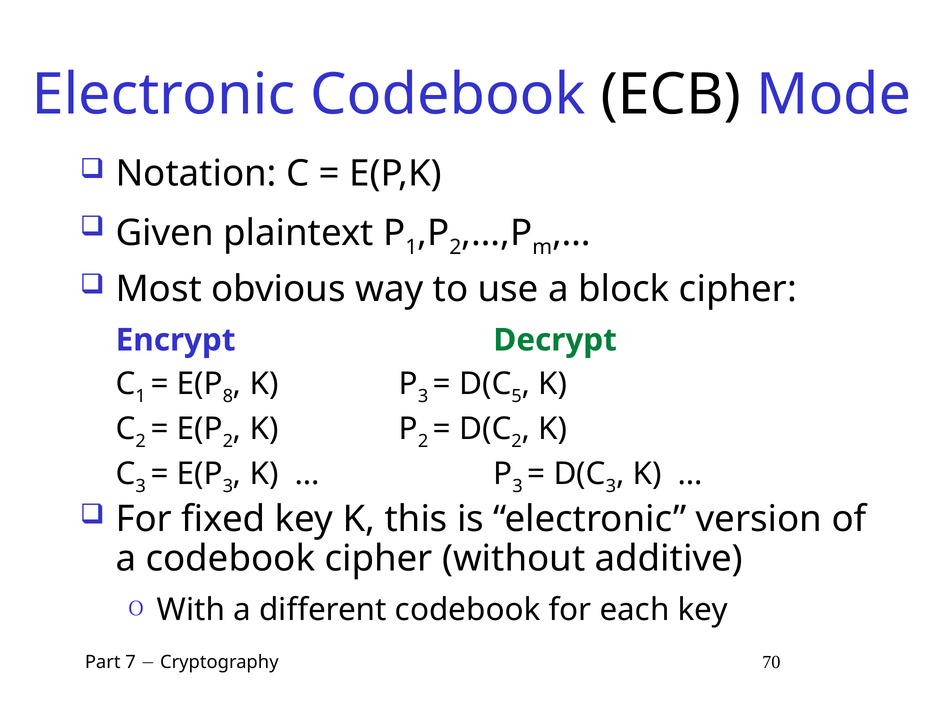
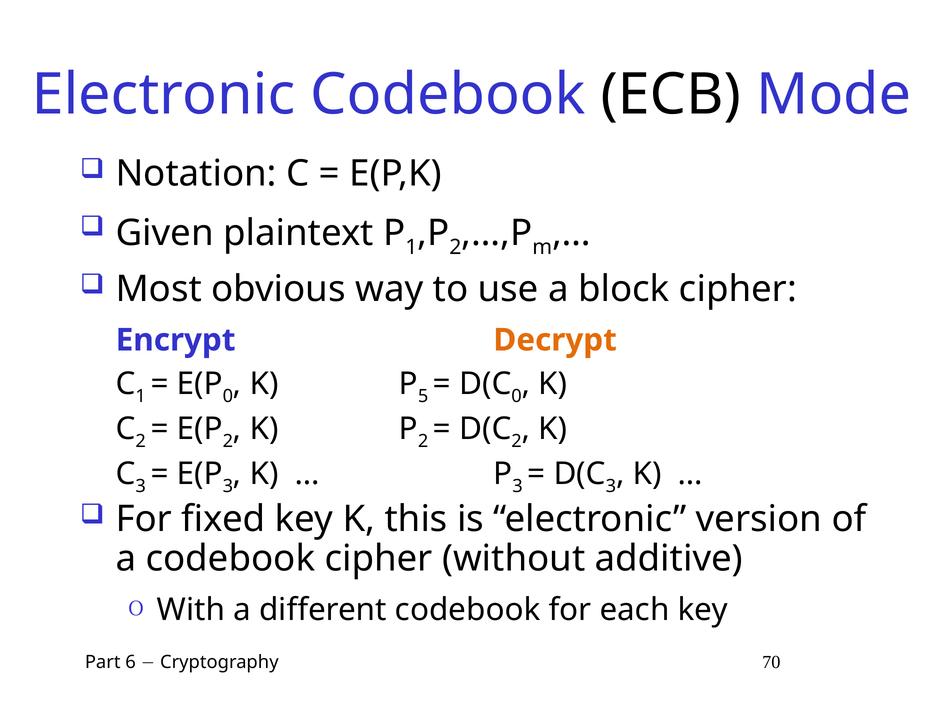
Decrypt colour: green -> orange
8 at (228, 396): 8 -> 0
3 at (423, 396): 3 -> 5
5 at (517, 396): 5 -> 0
7: 7 -> 6
